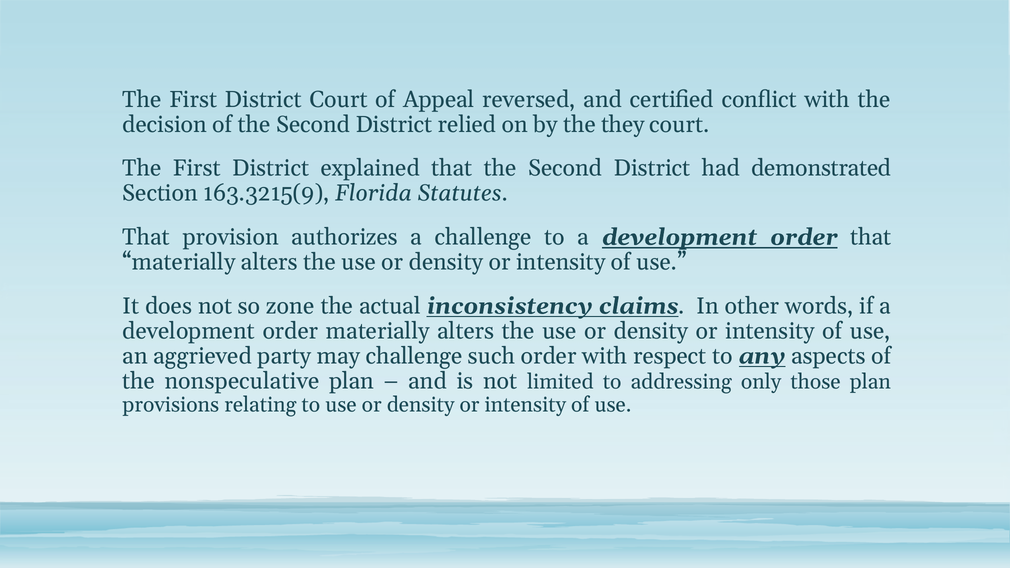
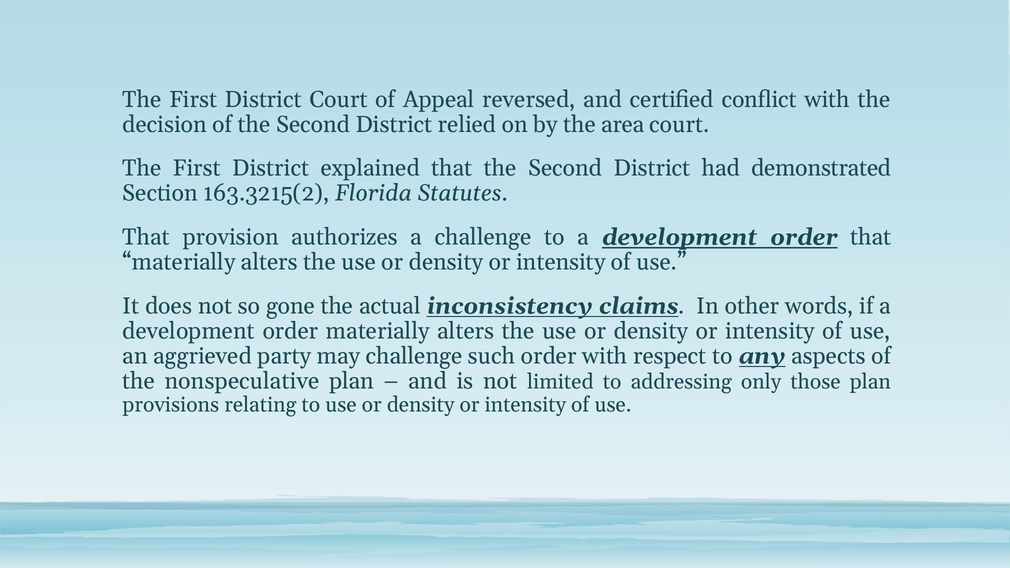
they: they -> area
163.3215(9: 163.3215(9 -> 163.3215(2
zone: zone -> gone
